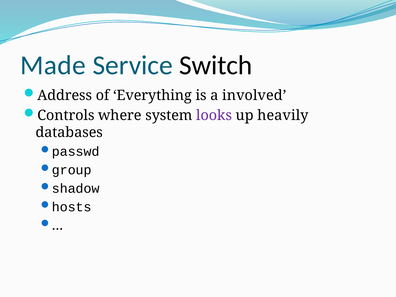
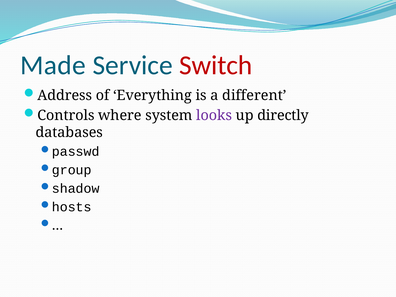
Switch colour: black -> red
involved: involved -> different
heavily: heavily -> directly
